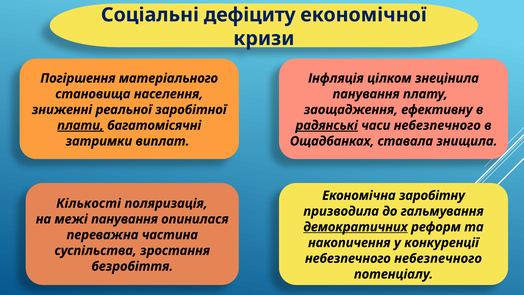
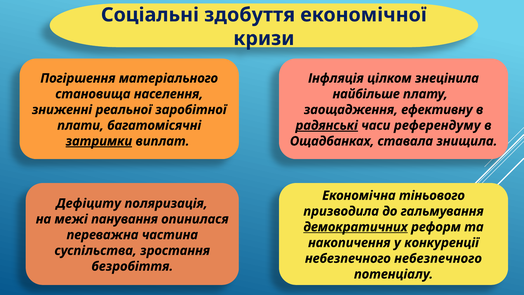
дефіциту: дефіциту -> здобуття
панування at (366, 94): панування -> найбільше
плати underline: present -> none
часи небезпечного: небезпечного -> референдуму
затримки underline: none -> present
заробітну: заробітну -> тіньового
Кількості: Кількості -> Дефіциту
